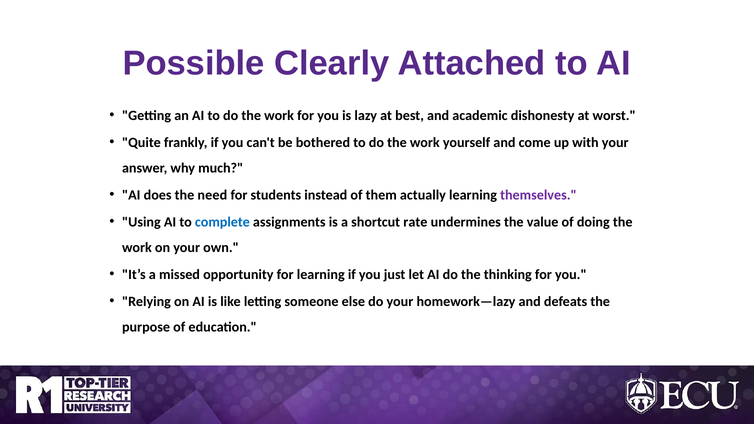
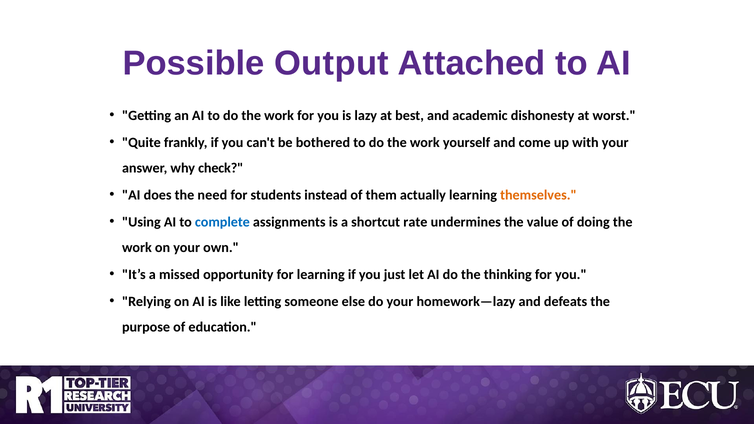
Clearly: Clearly -> Output
much: much -> check
themselves colour: purple -> orange
